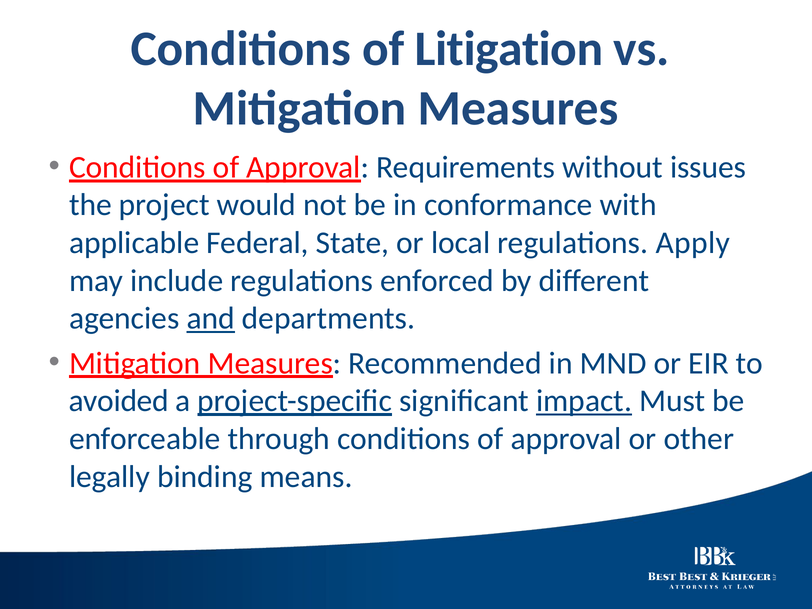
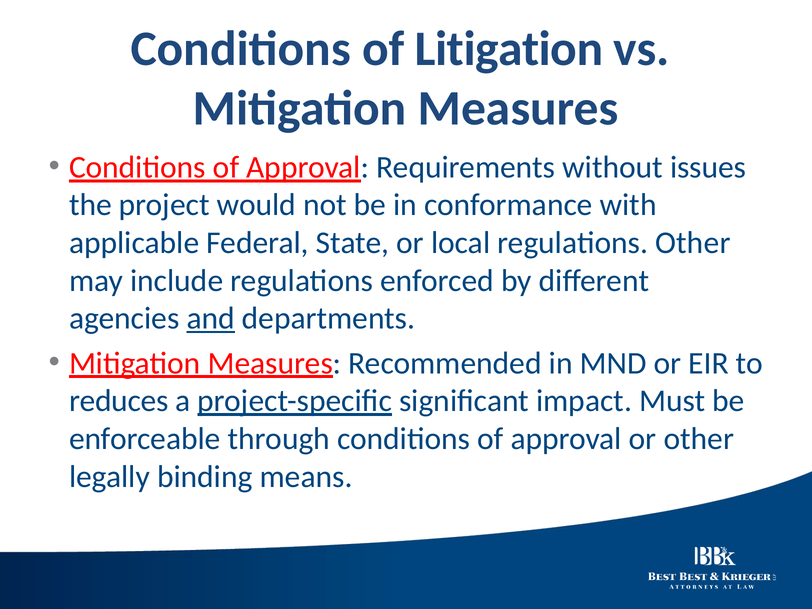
regulations Apply: Apply -> Other
avoided: avoided -> reduces
impact underline: present -> none
